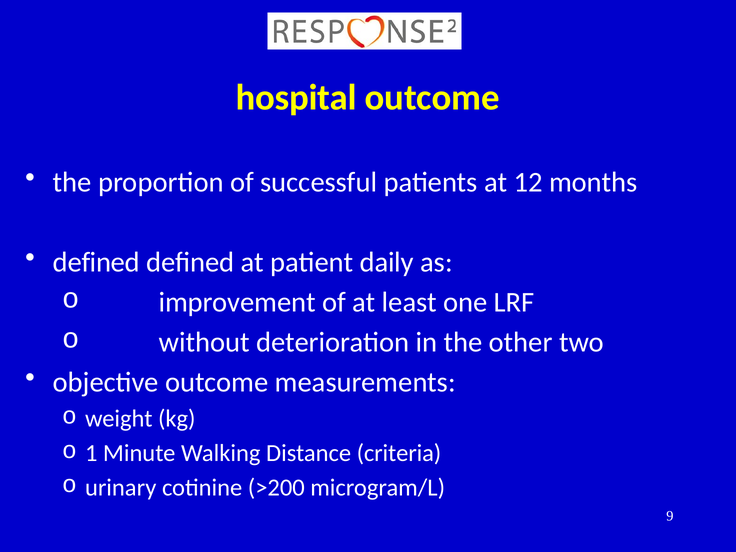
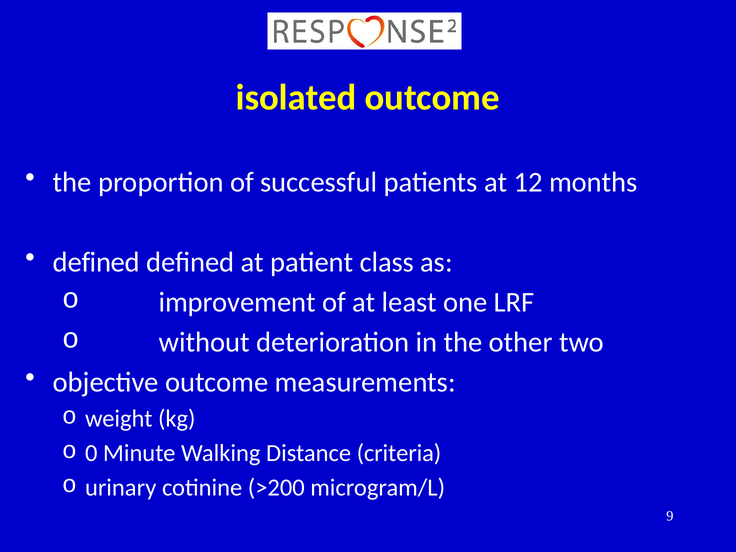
hospital: hospital -> isolated
daily: daily -> class
1: 1 -> 0
